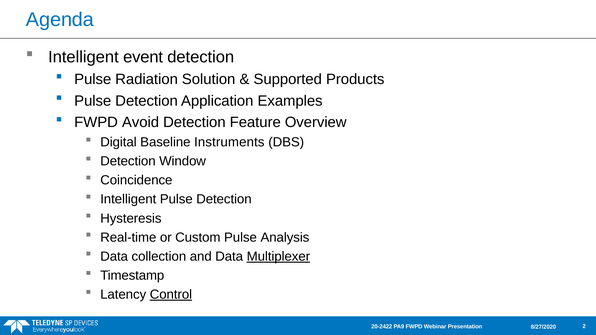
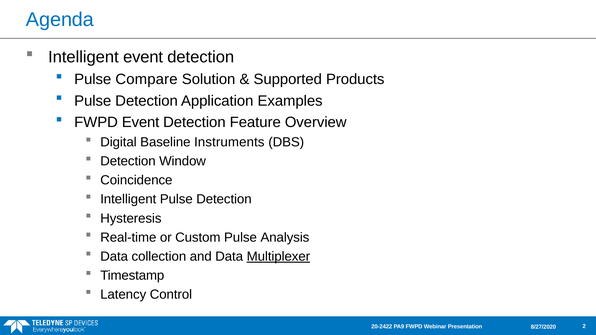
Radiation: Radiation -> Compare
FWPD Avoid: Avoid -> Event
Control underline: present -> none
